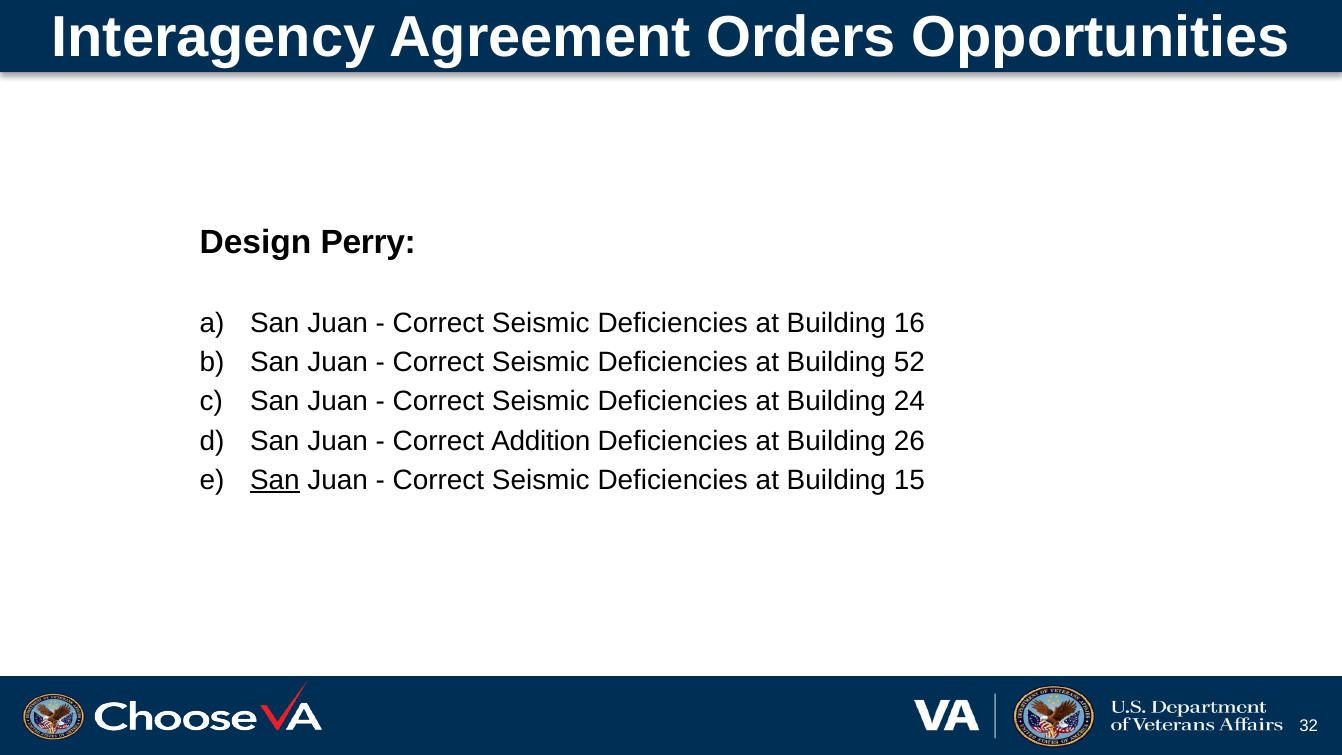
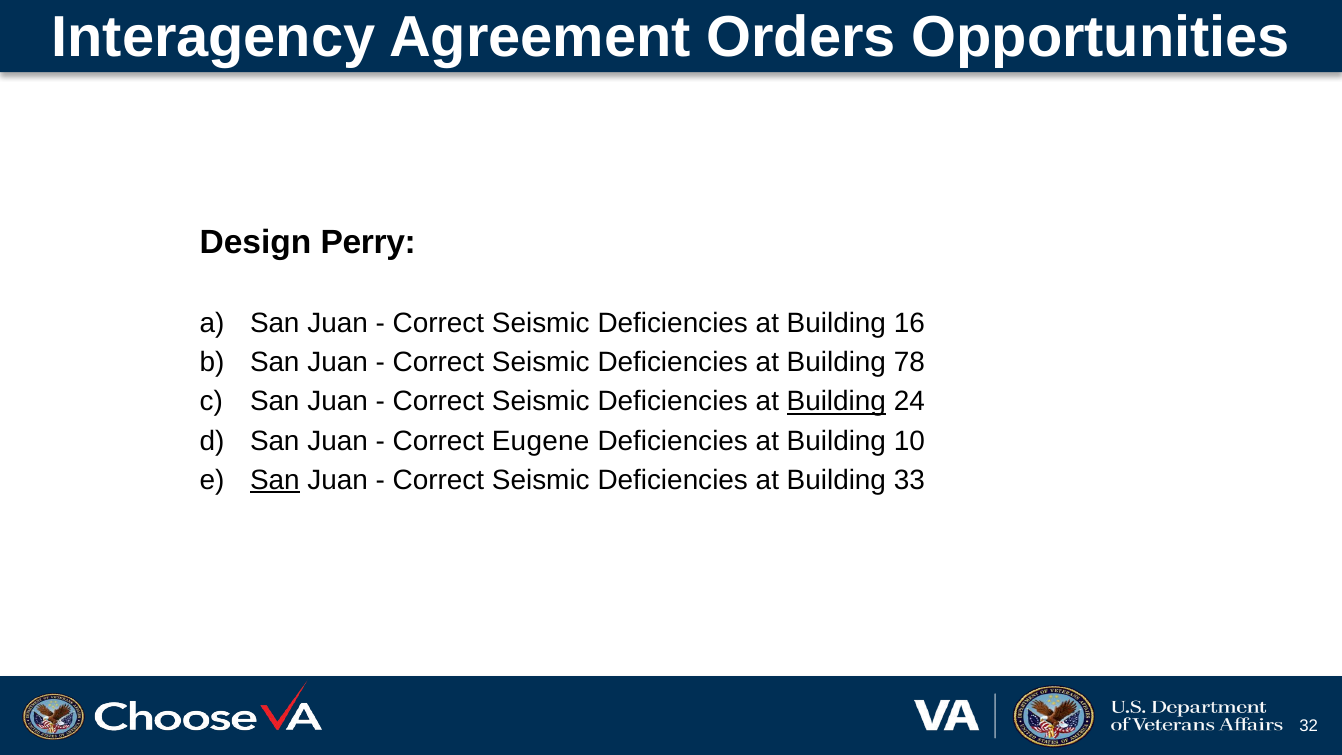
52: 52 -> 78
Building at (836, 402) underline: none -> present
Addition: Addition -> Eugene
26: 26 -> 10
15: 15 -> 33
